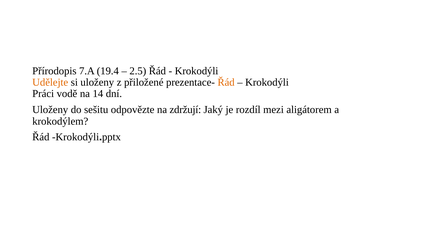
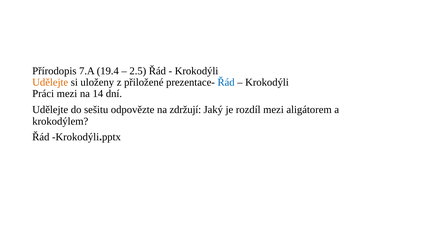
Řád at (226, 82) colour: orange -> blue
Práci vodě: vodě -> mezi
Uloženy at (50, 109): Uloženy -> Udělejte
